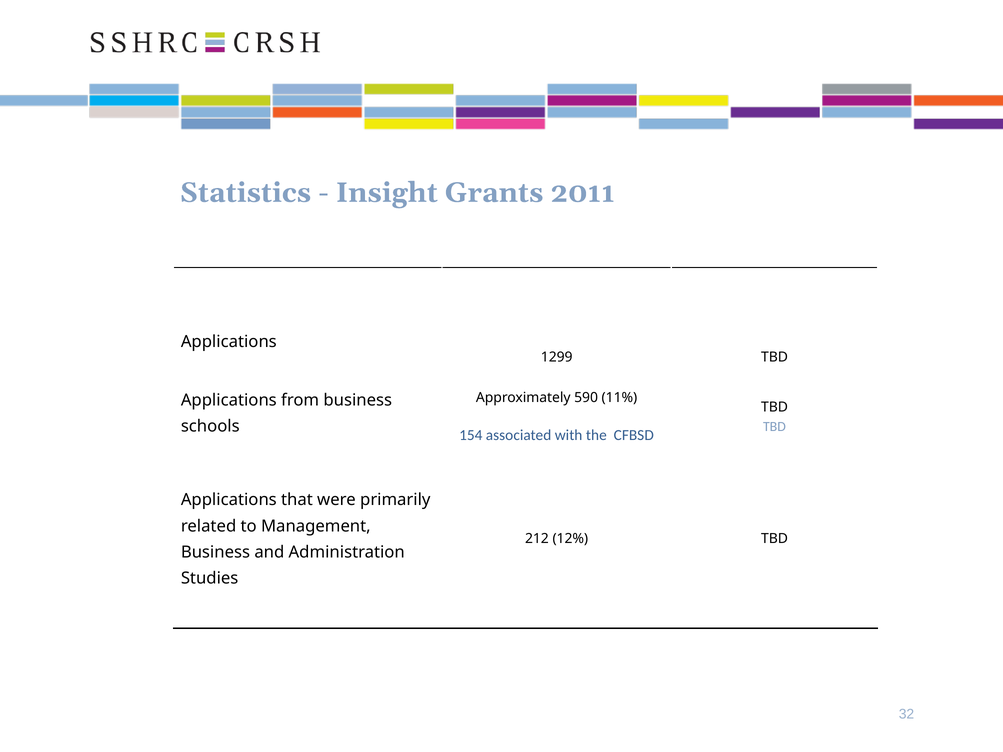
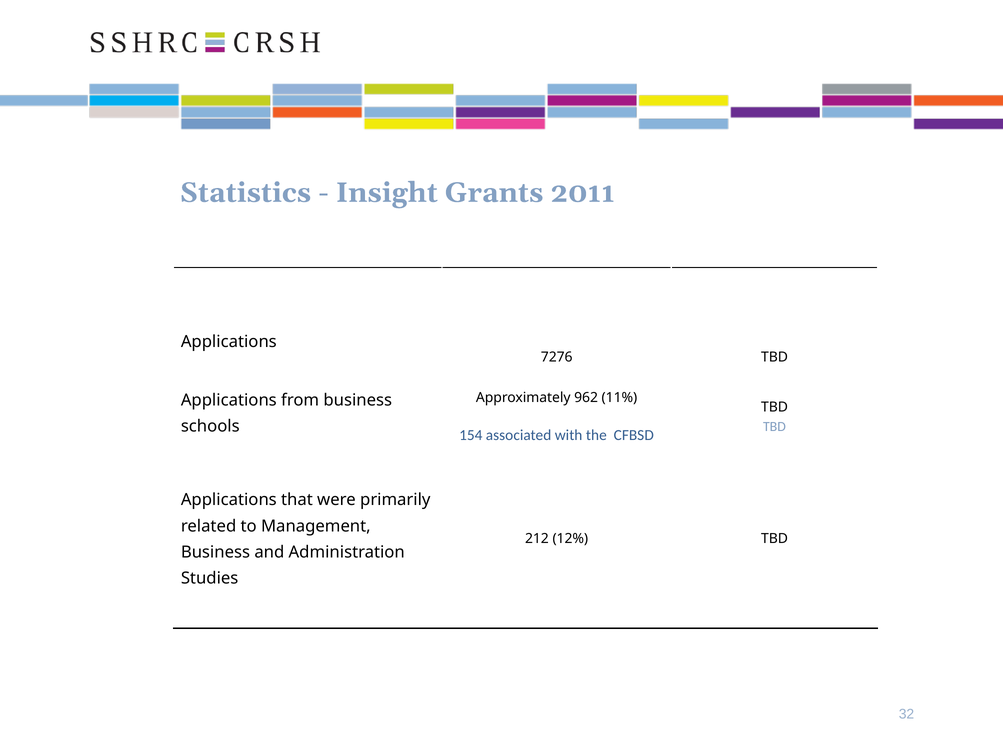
1299: 1299 -> 7276
590: 590 -> 962
